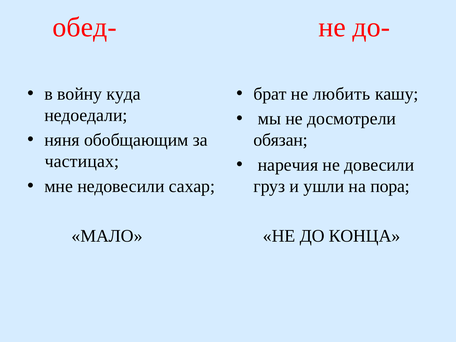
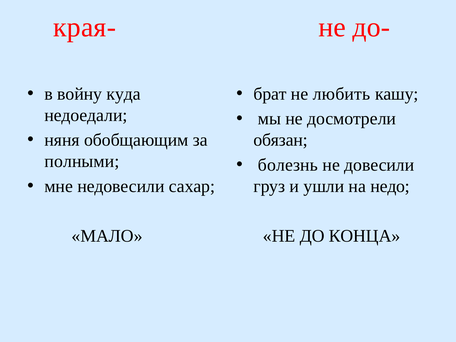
обед-: обед- -> края-
частицах: частицах -> полными
наречия: наречия -> болезнь
пора: пора -> недо
